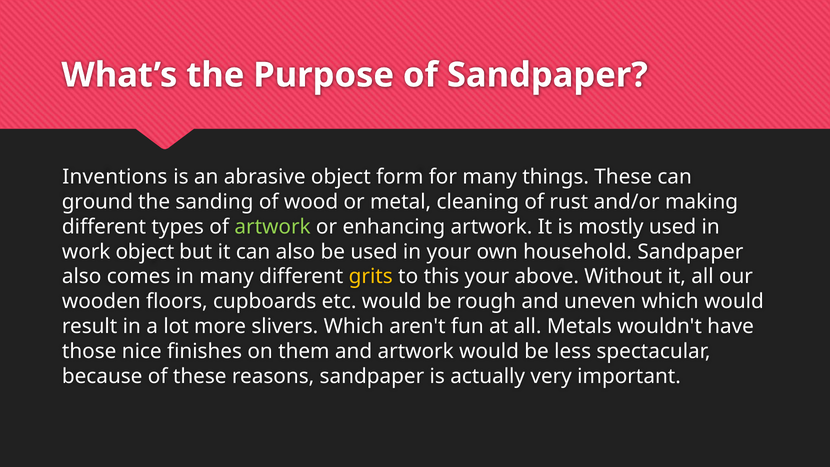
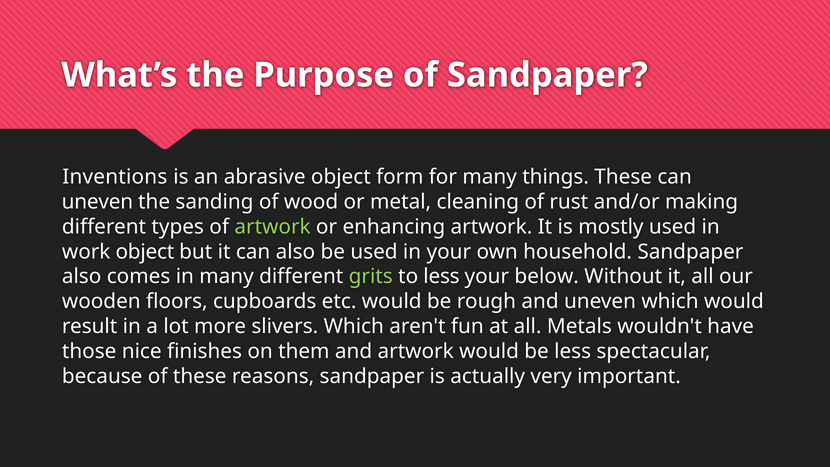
ground at (97, 202): ground -> uneven
grits colour: yellow -> light green
to this: this -> less
above: above -> below
